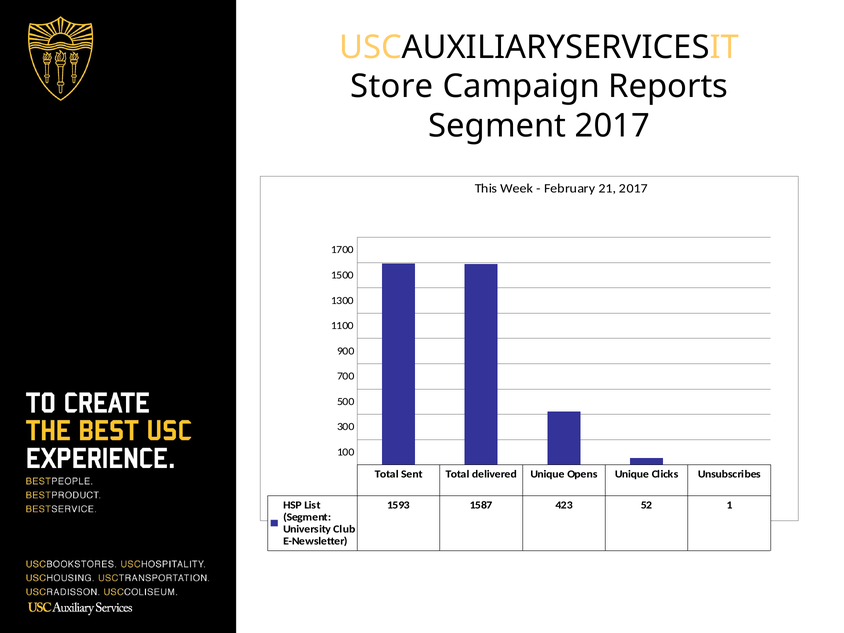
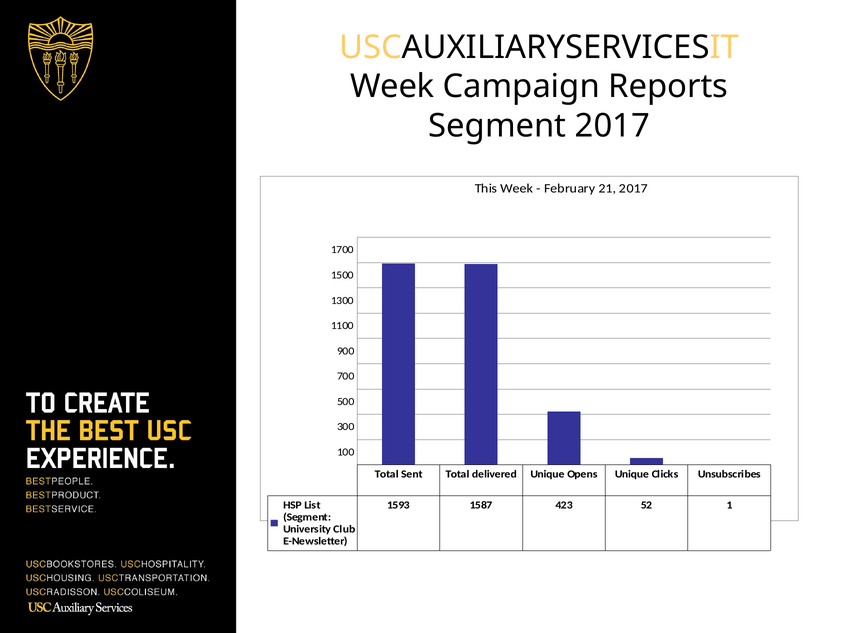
Store at (392, 87): Store -> Week
